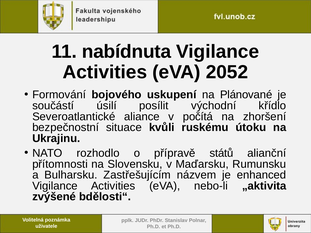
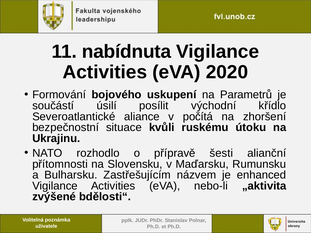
2052: 2052 -> 2020
Plánované: Plánované -> Parametrů
států: států -> šesti
